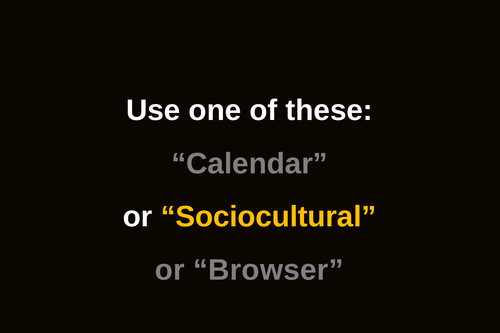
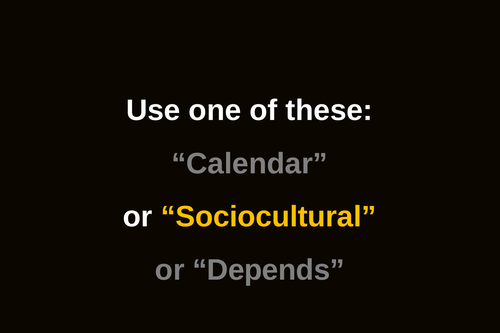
Browser: Browser -> Depends
